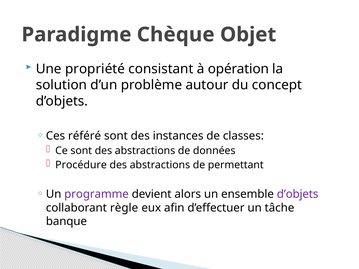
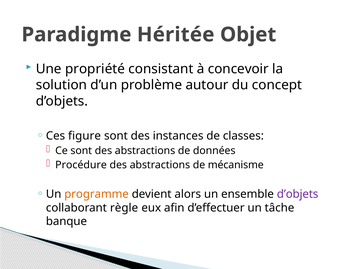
Chèque: Chèque -> Héritée
opération: opération -> concevoir
référé: référé -> figure
permettant: permettant -> mécanisme
programme colour: purple -> orange
